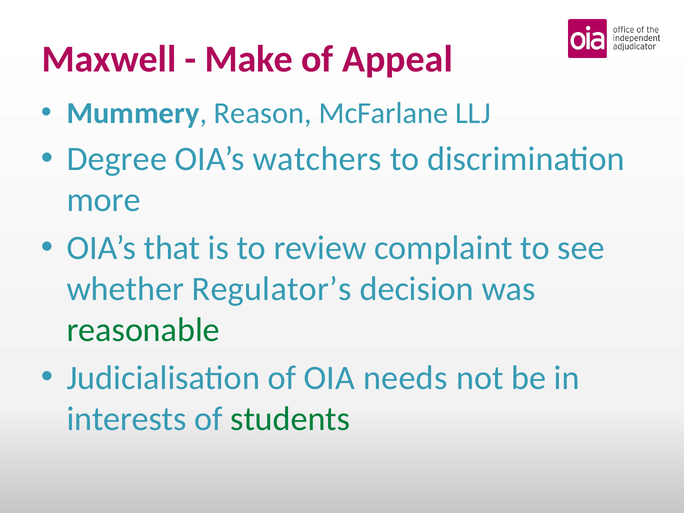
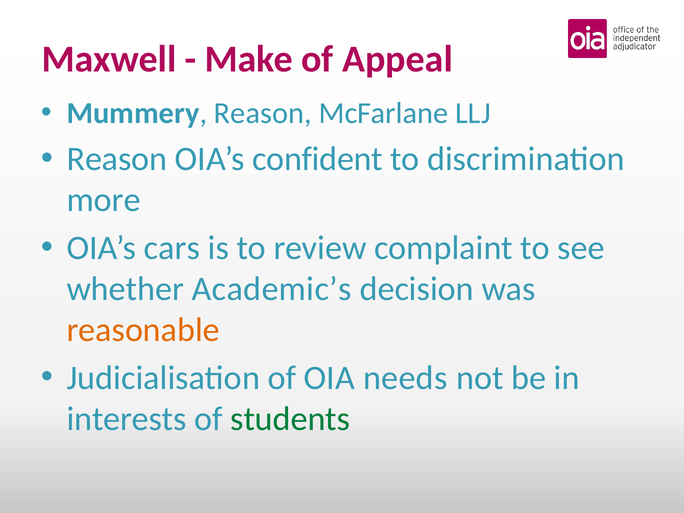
Degree at (117, 159): Degree -> Reason
watchers: watchers -> confident
that: that -> cars
Regulator’s: Regulator’s -> Academic’s
reasonable colour: green -> orange
